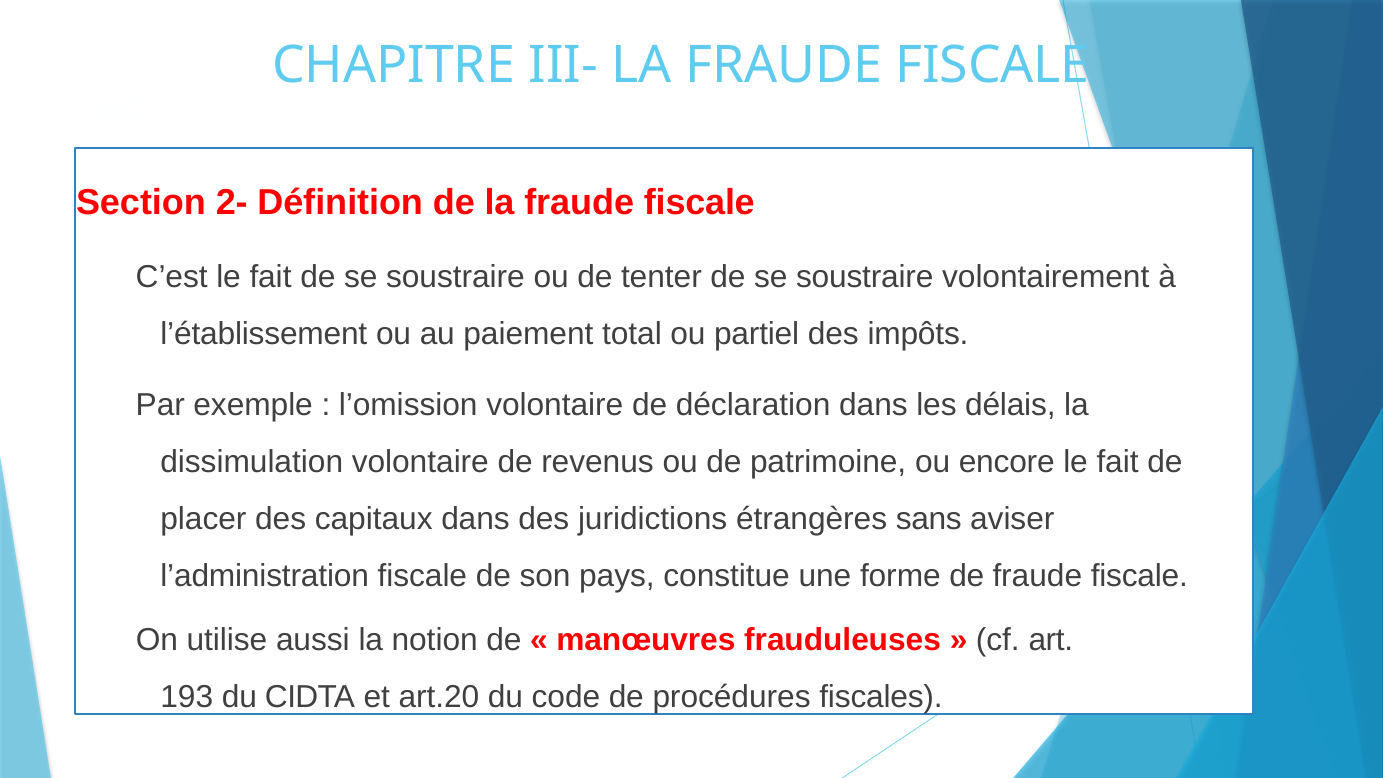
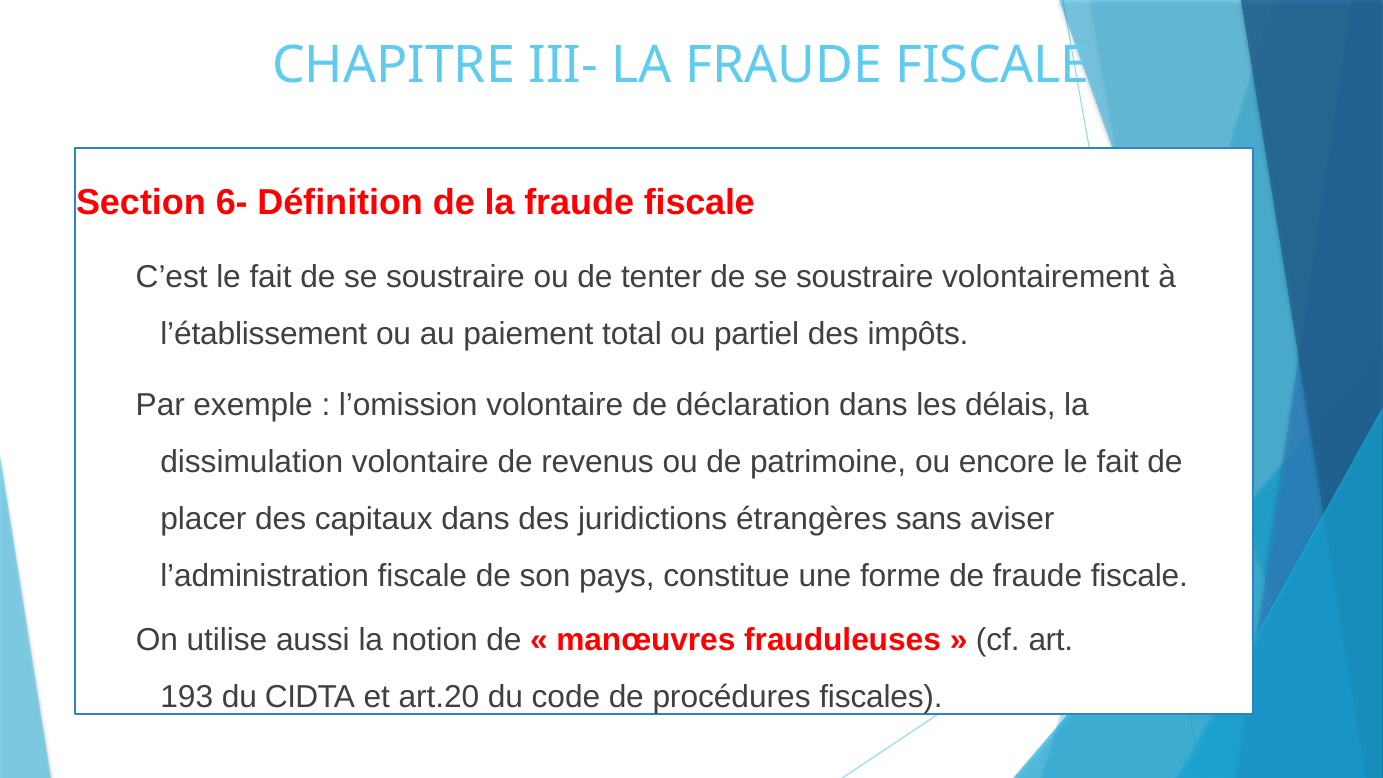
2-: 2- -> 6-
